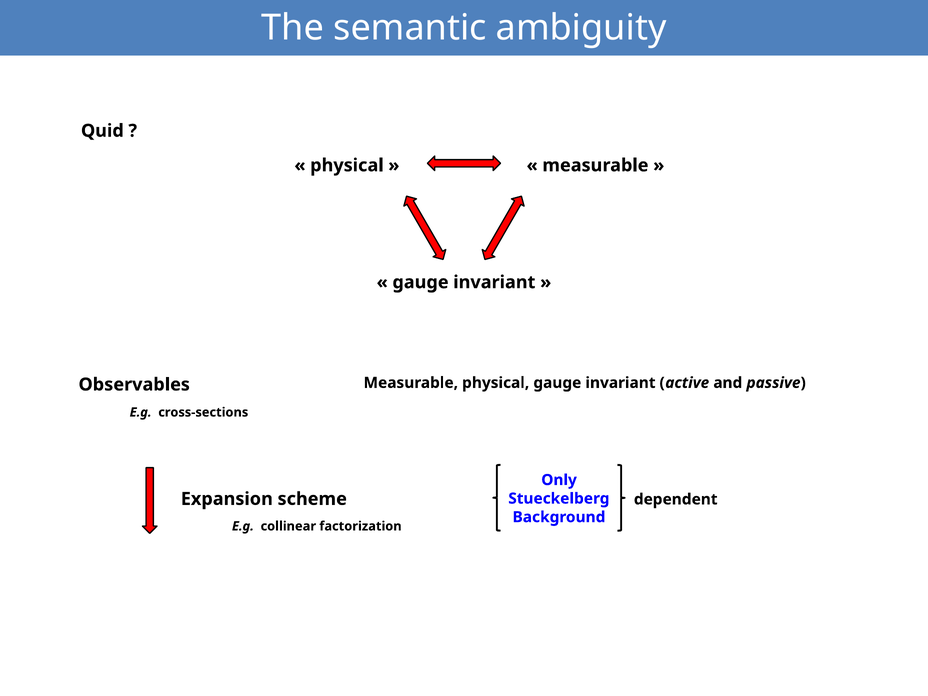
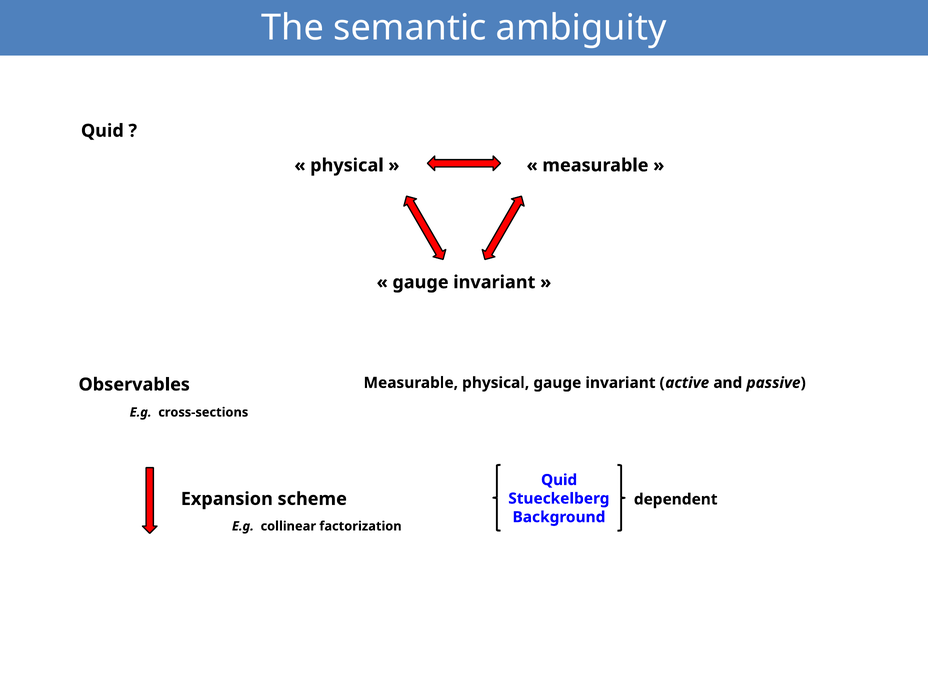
Only at (559, 480): Only -> Quid
